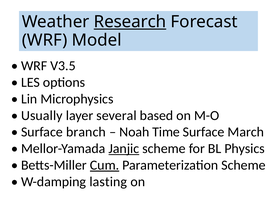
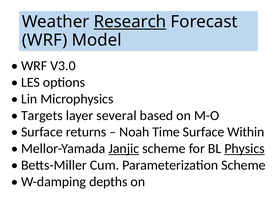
V3.5: V3.5 -> V3.0
Usually: Usually -> Targets
branch: branch -> returns
March: March -> Within
Physics underline: none -> present
Cum underline: present -> none
lasting: lasting -> depths
